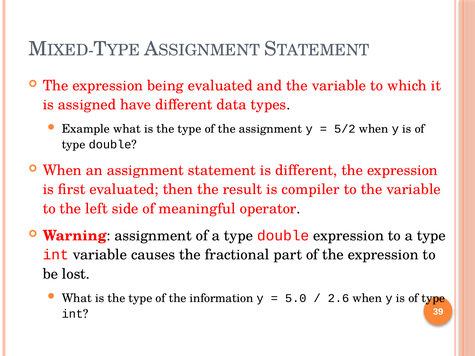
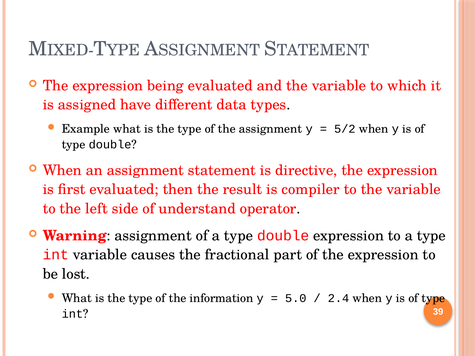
is different: different -> directive
meaningful: meaningful -> understand
2.6: 2.6 -> 2.4
